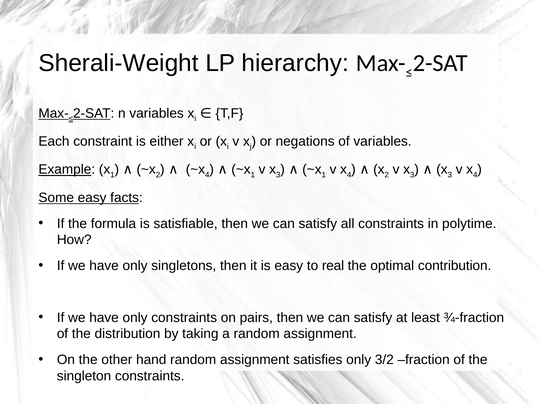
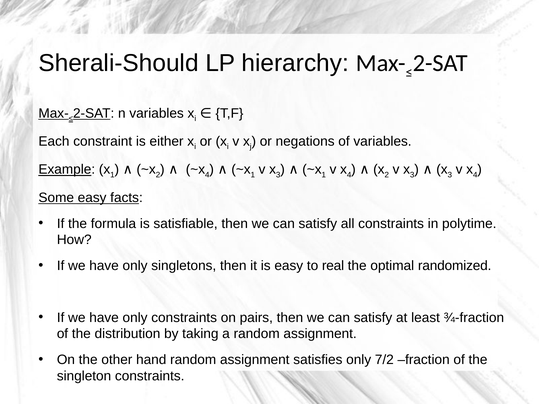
Sherali-Weight: Sherali-Weight -> Sherali-Should
contribution: contribution -> randomized
3/2: 3/2 -> 7/2
